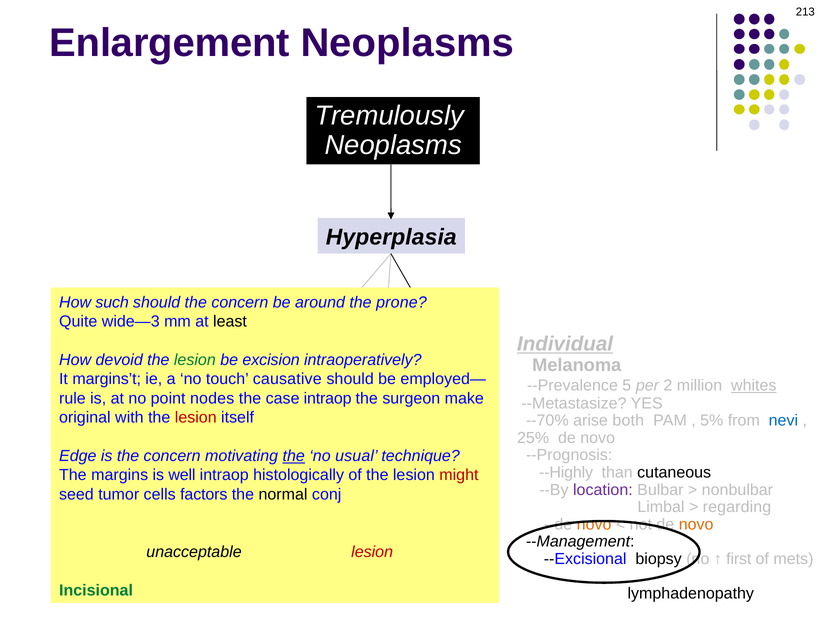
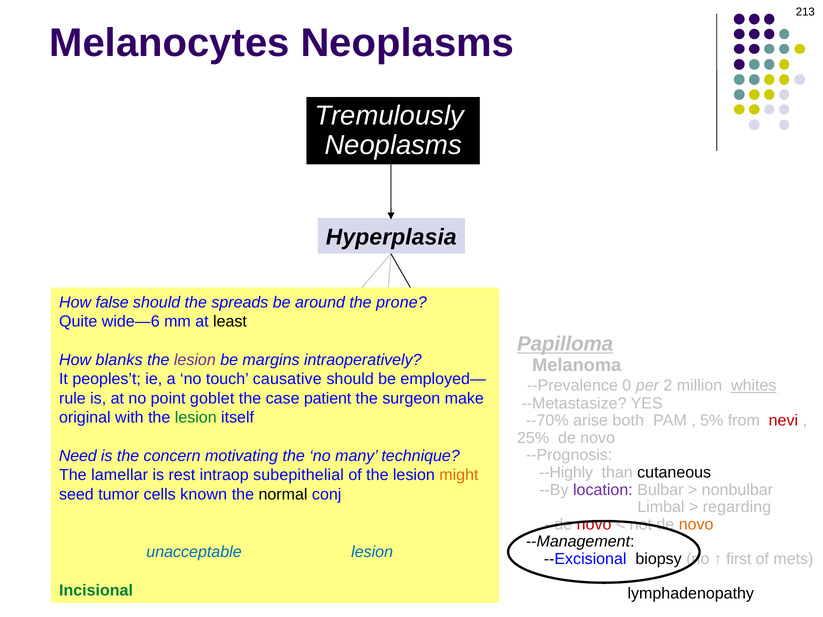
Enlargement: Enlargement -> Melanocytes
such: such -> false
should the concern: concern -> spreads
wide—3: wide—3 -> wide—6
Individual: Individual -> Papilloma
devoid: devoid -> blanks
lesion at (195, 360) colour: green -> purple
excision: excision -> margins
margins’t: margins’t -> peoples’t
5: 5 -> 0
nodes: nodes -> goblet
case intraop: intraop -> patient
lesion at (196, 418) colour: red -> green
nevi colour: blue -> red
Edge: Edge -> Need
the at (294, 456) underline: present -> none
usual: usual -> many
margins: margins -> lamellar
well: well -> rest
histologically: histologically -> subepithelial
might colour: red -> orange
factors: factors -> known
novo at (594, 525) colour: orange -> red
unacceptable colour: black -> blue
lesion at (372, 552) colour: red -> blue
